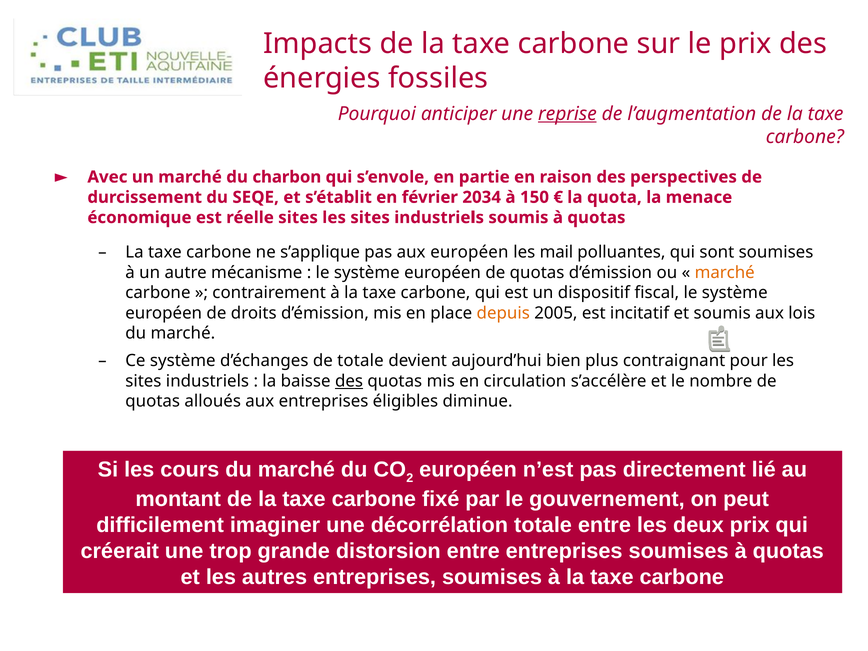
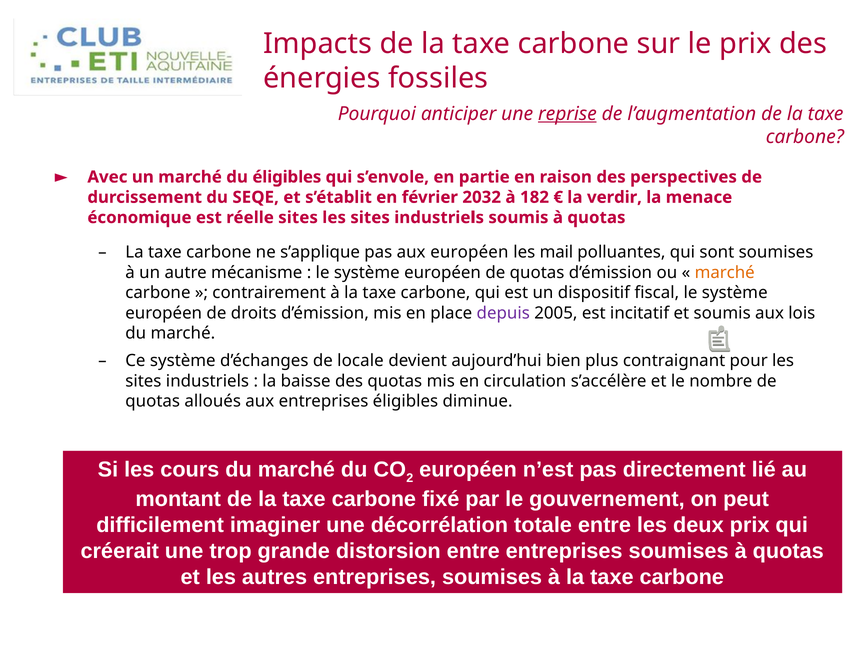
du charbon: charbon -> éligibles
2034: 2034 -> 2032
150: 150 -> 182
quota: quota -> verdir
depuis colour: orange -> purple
de totale: totale -> locale
des at (349, 381) underline: present -> none
